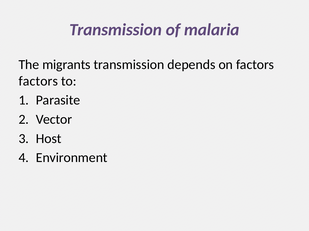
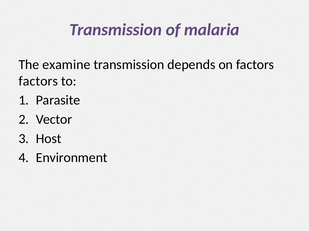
migrants: migrants -> examine
